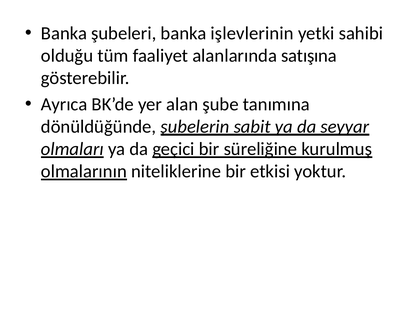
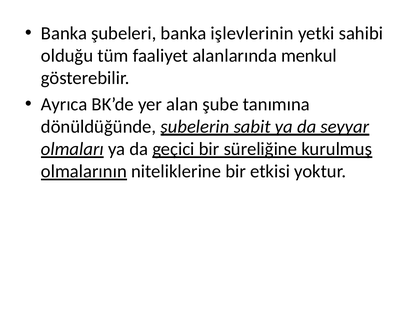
satışına: satışına -> menkul
